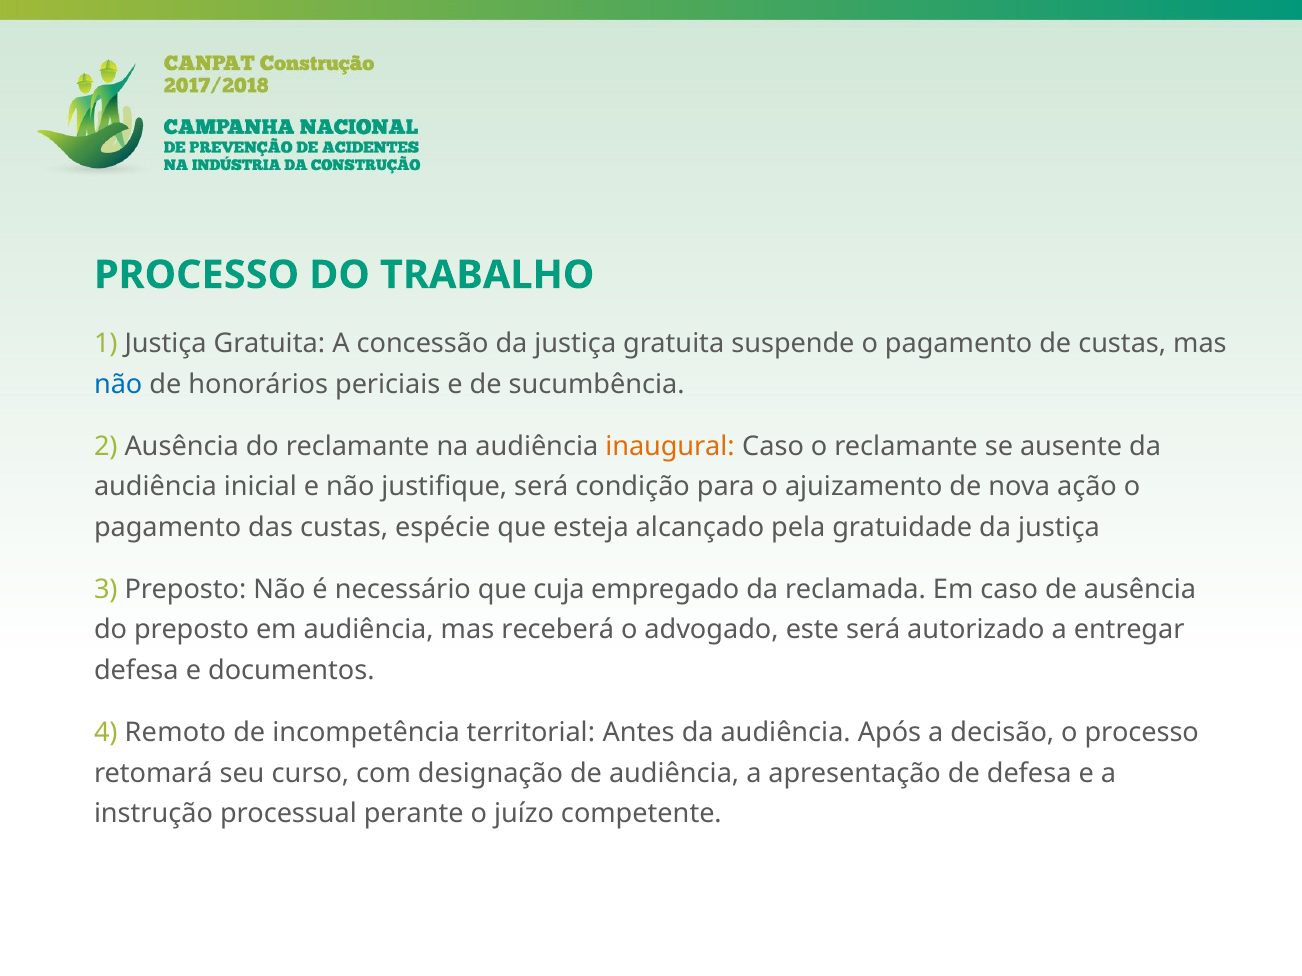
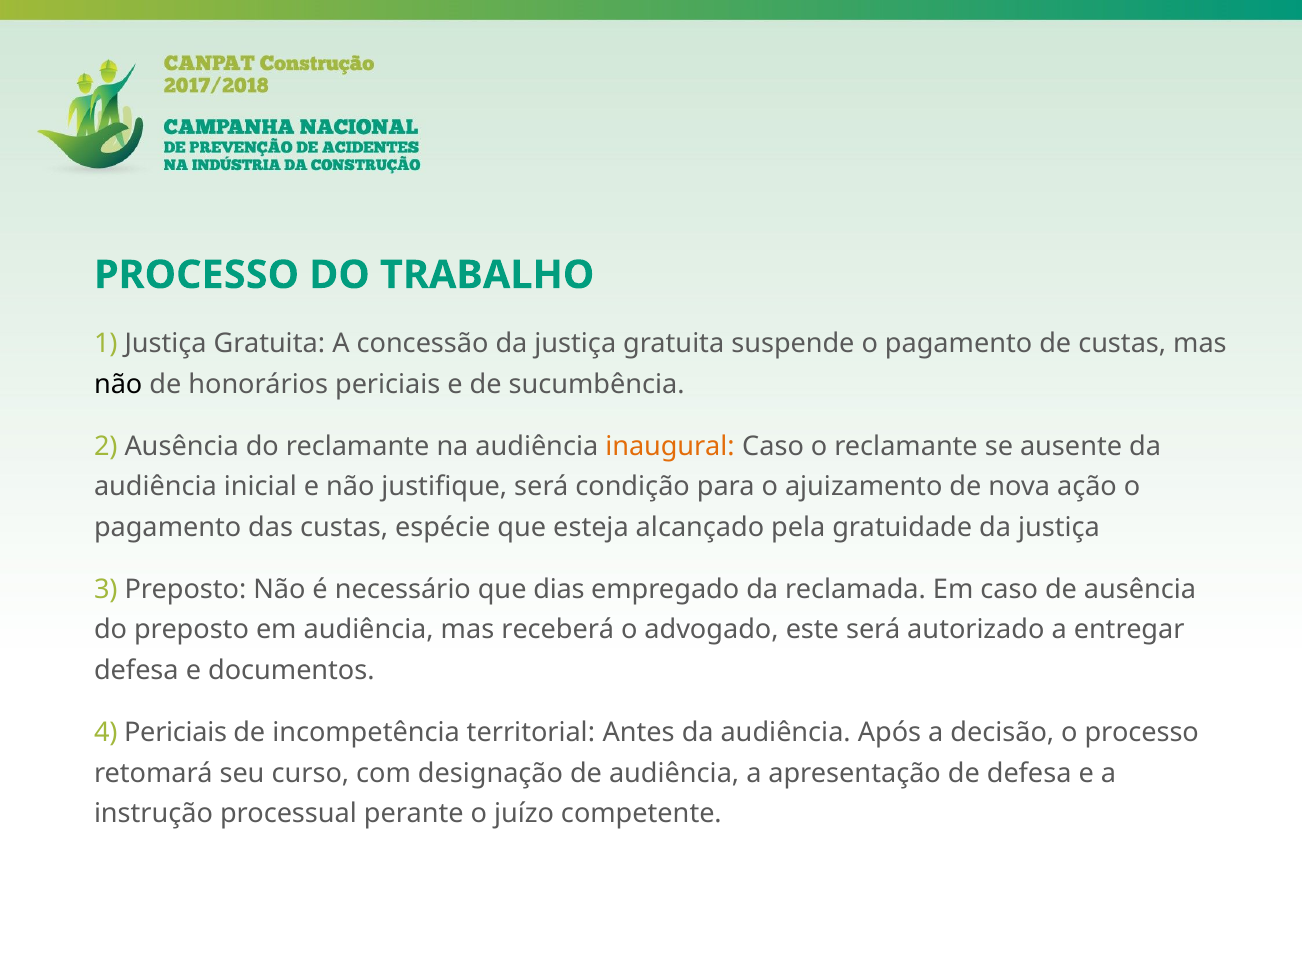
não at (118, 384) colour: blue -> black
cuja: cuja -> dias
4 Remoto: Remoto -> Periciais
